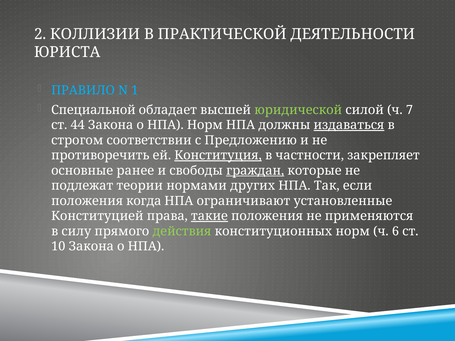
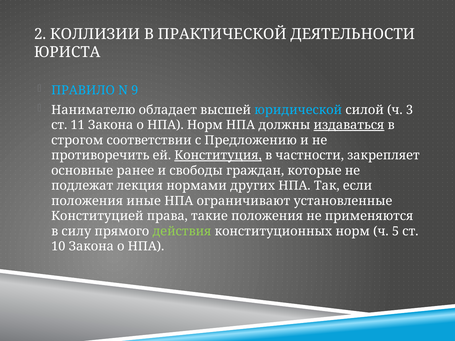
1: 1 -> 9
Специальной: Специальной -> Нанимателю
юридической colour: light green -> light blue
7: 7 -> 3
44: 44 -> 11
граждан underline: present -> none
теории: теории -> лекция
когда: когда -> иные
такие underline: present -> none
6: 6 -> 5
